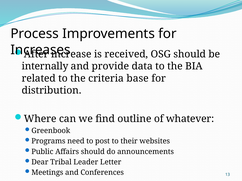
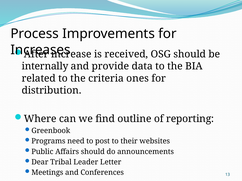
base: base -> ones
whatever: whatever -> reporting
